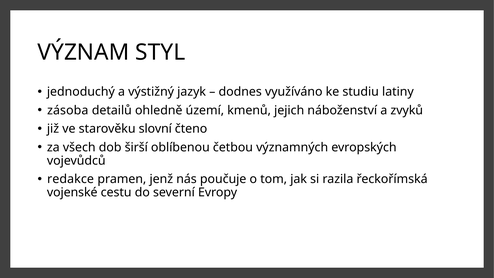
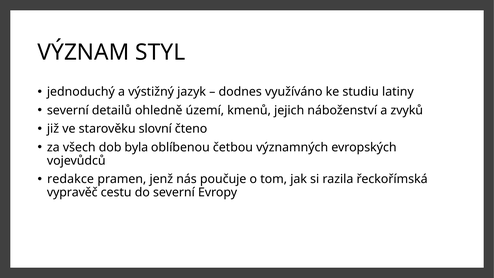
zásoba at (68, 110): zásoba -> severní
širší: širší -> byla
vojenské: vojenské -> vypravěč
